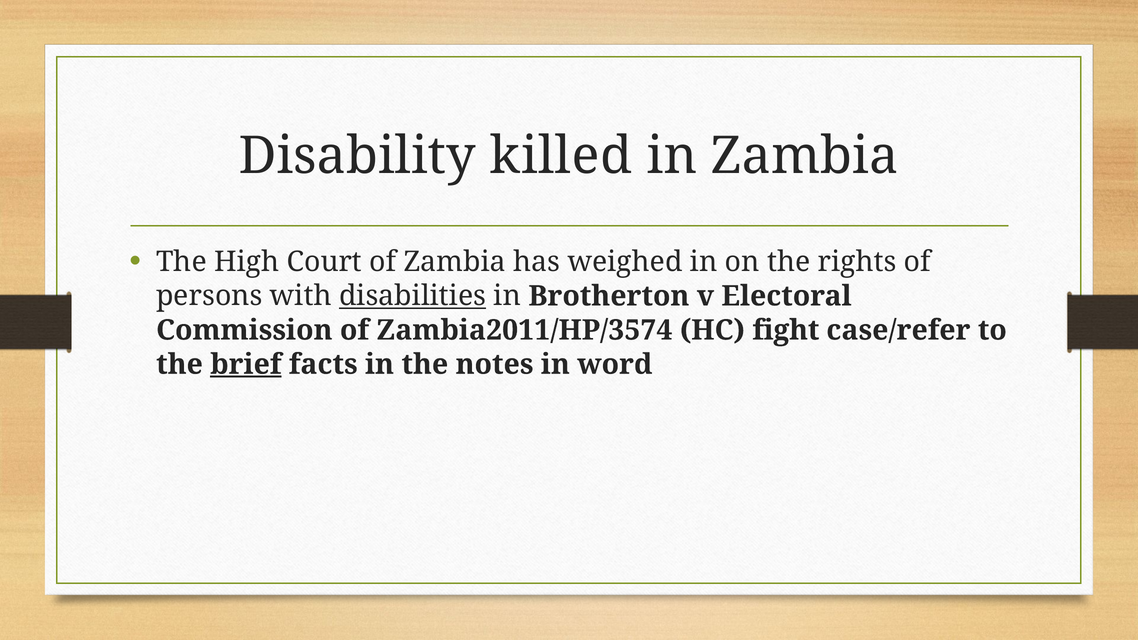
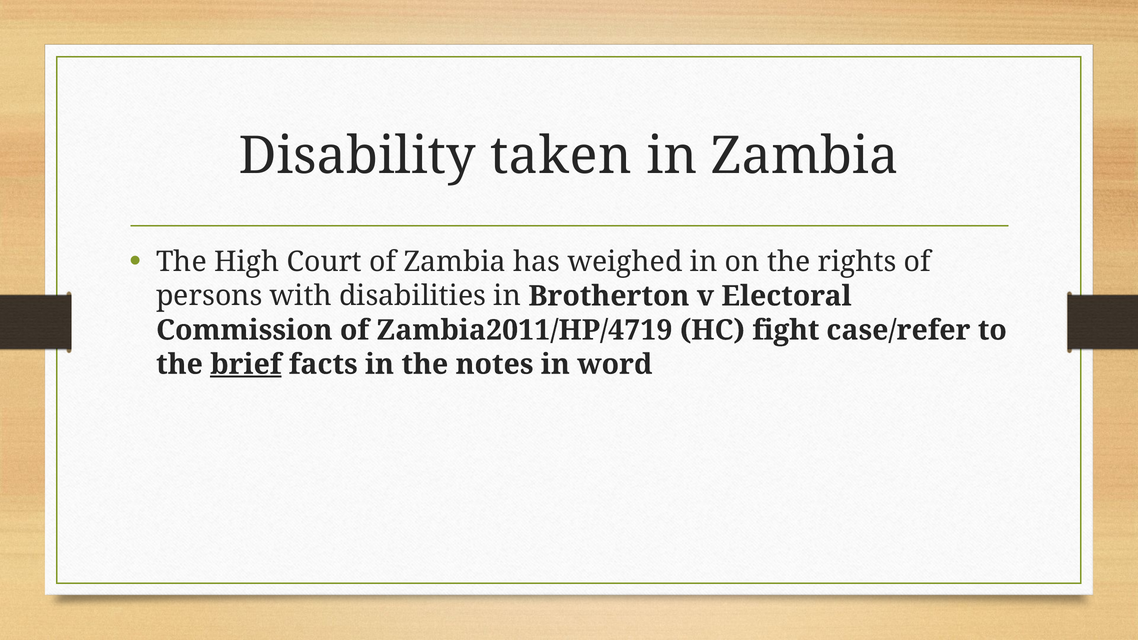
killed: killed -> taken
disabilities underline: present -> none
Zambia2011/HP/3574: Zambia2011/HP/3574 -> Zambia2011/HP/4719
